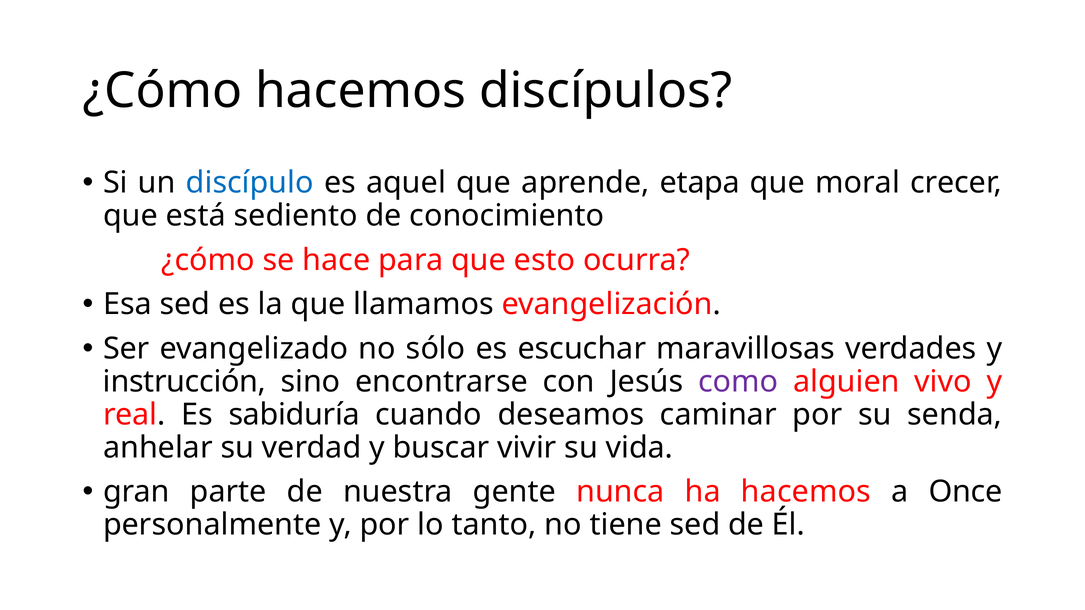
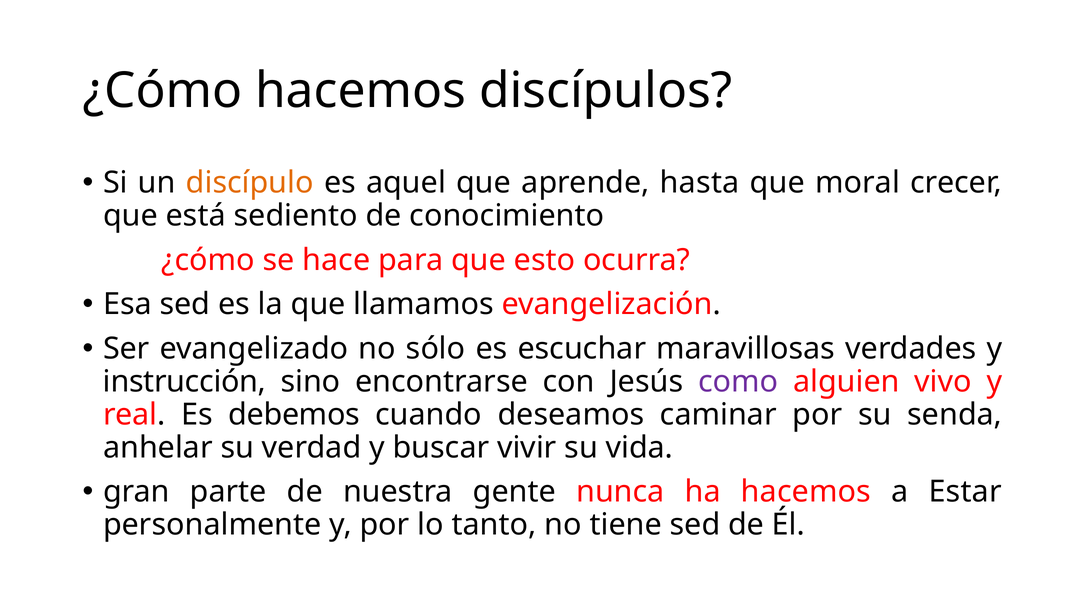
discípulo colour: blue -> orange
etapa: etapa -> hasta
sabiduría: sabiduría -> debemos
Once: Once -> Estar
